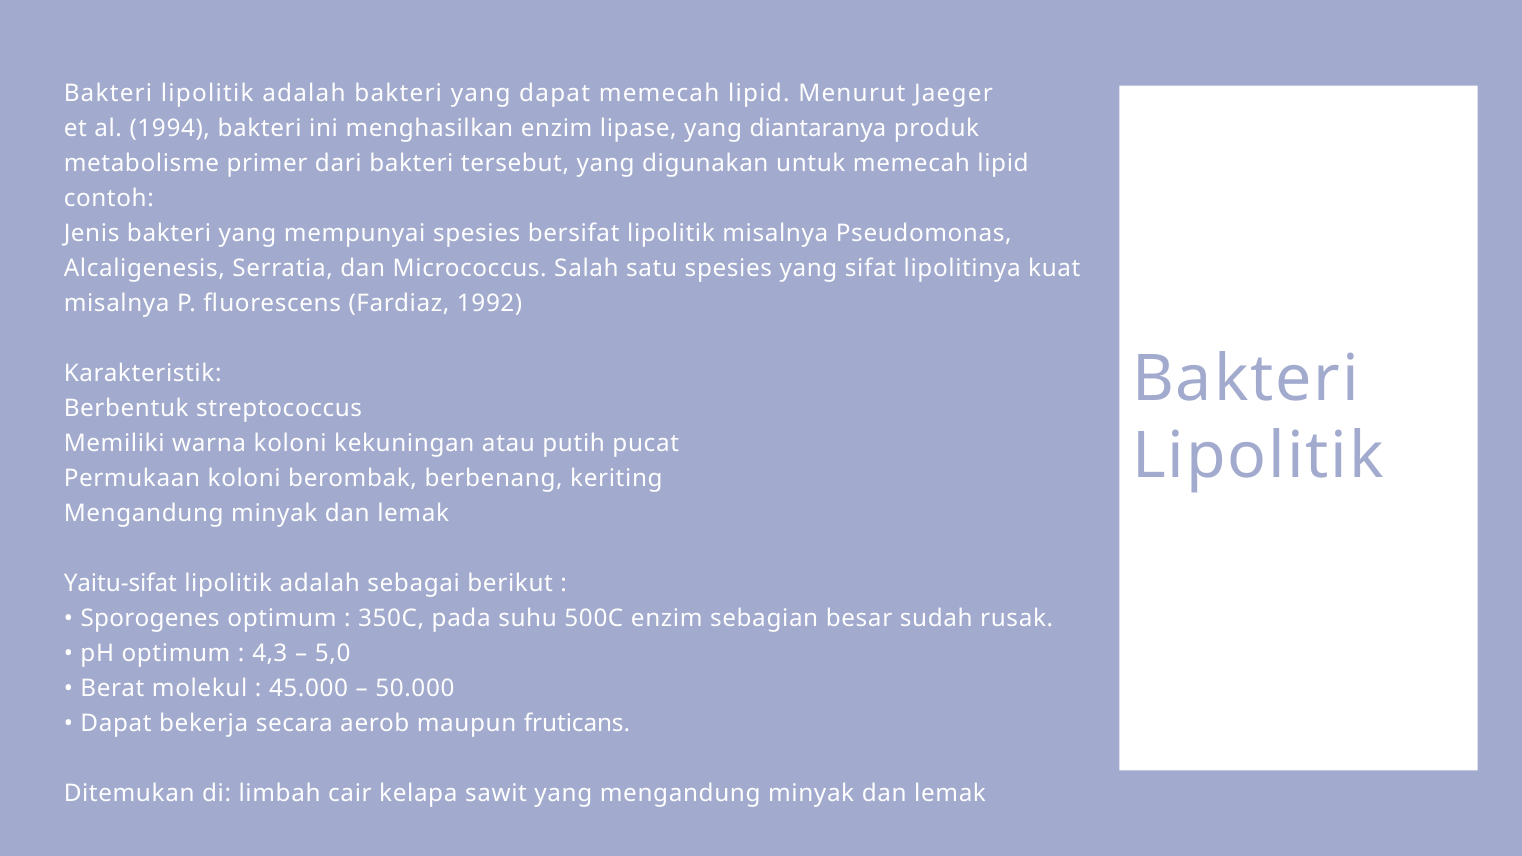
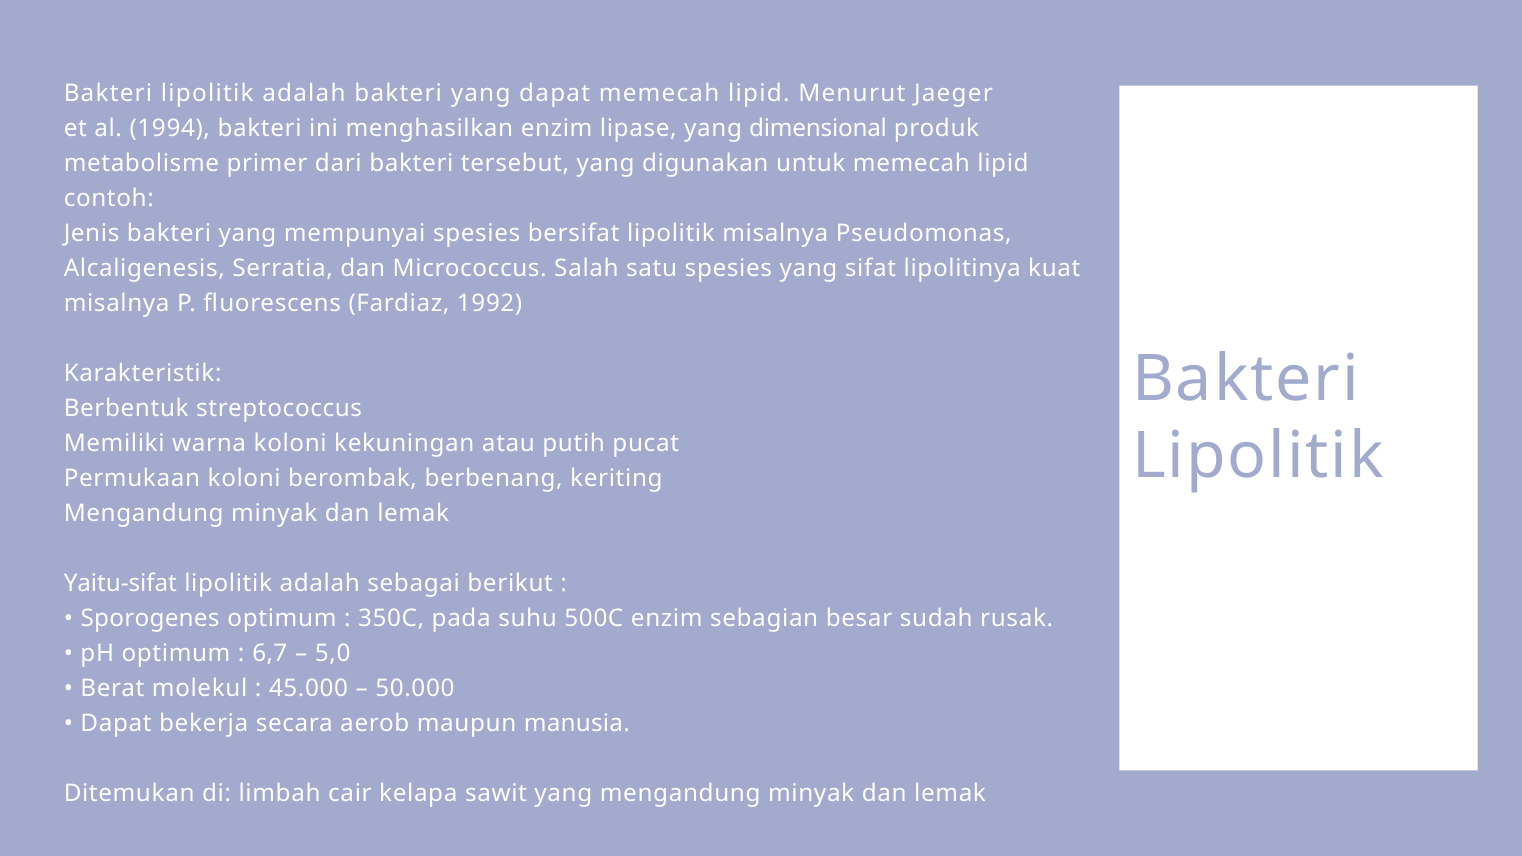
diantaranya: diantaranya -> dimensional
4,3: 4,3 -> 6,7
fruticans: fruticans -> manusia
